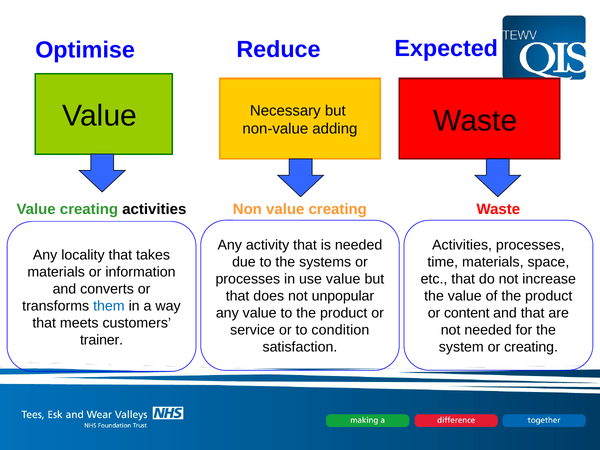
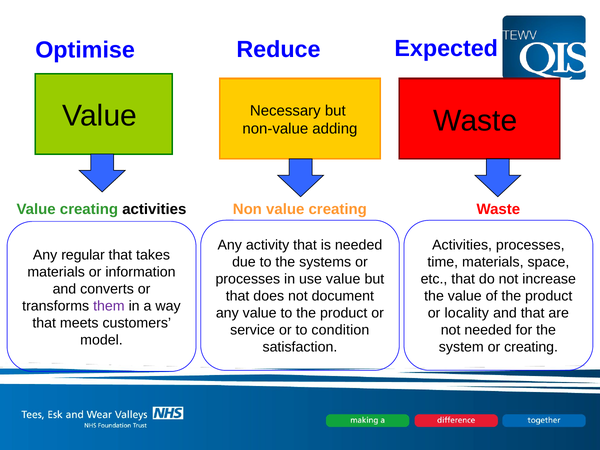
locality: locality -> regular
unpopular: unpopular -> document
them colour: blue -> purple
content: content -> locality
trainer: trainer -> model
